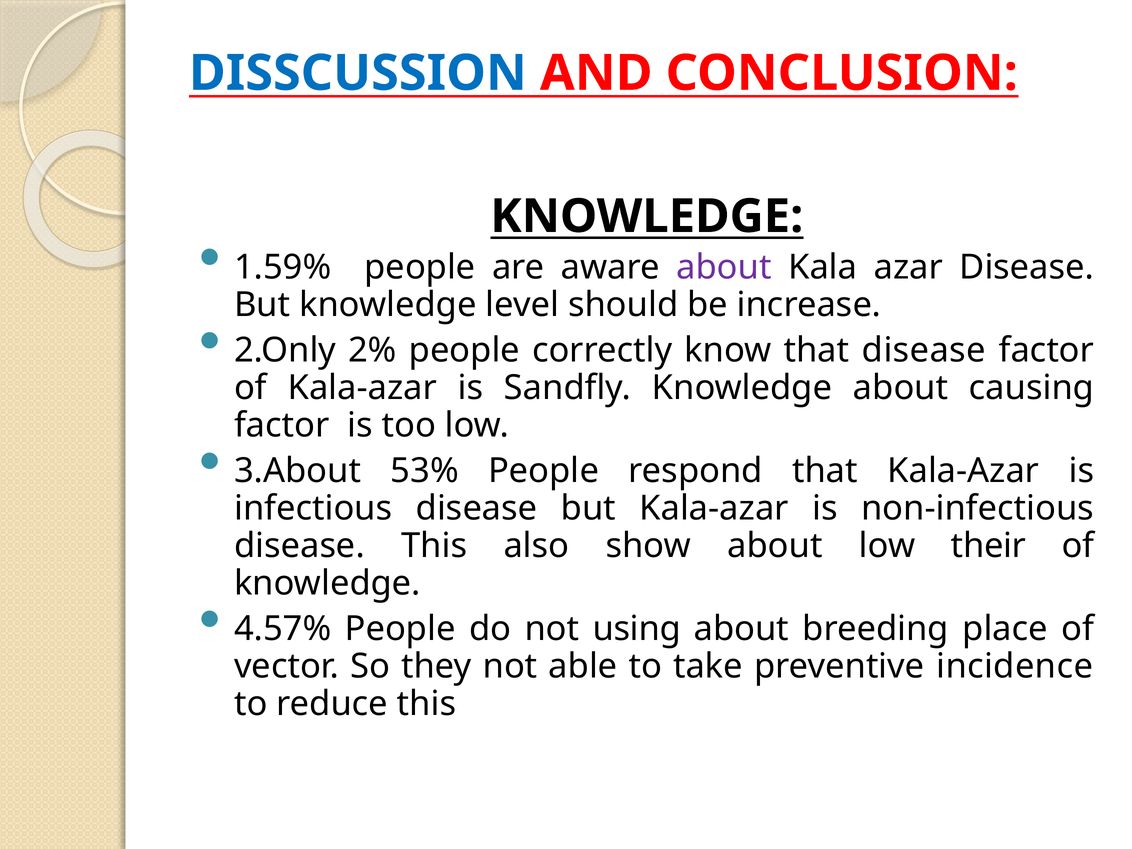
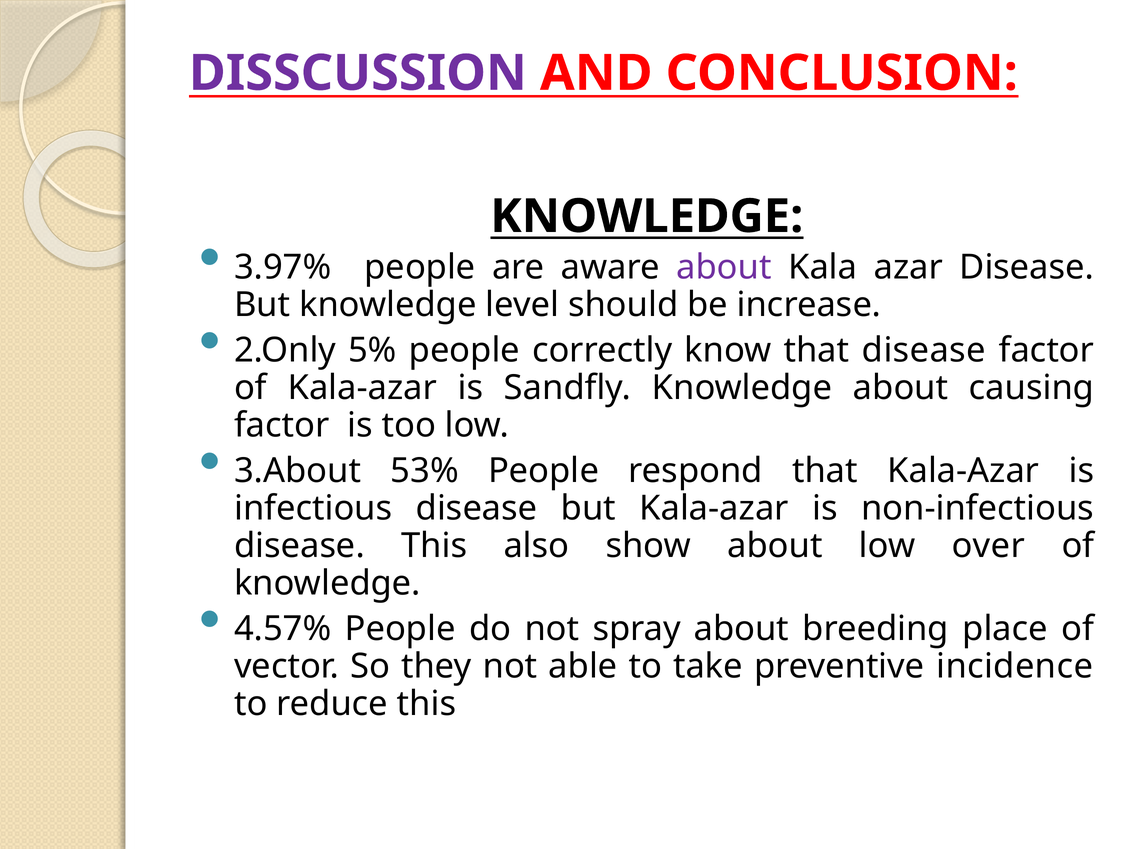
DISSCUSSION colour: blue -> purple
1.59%: 1.59% -> 3.97%
2%: 2% -> 5%
their: their -> over
using: using -> spray
